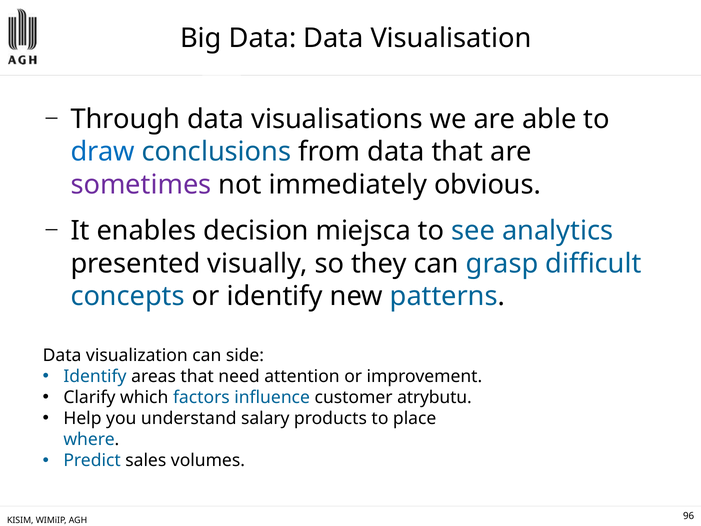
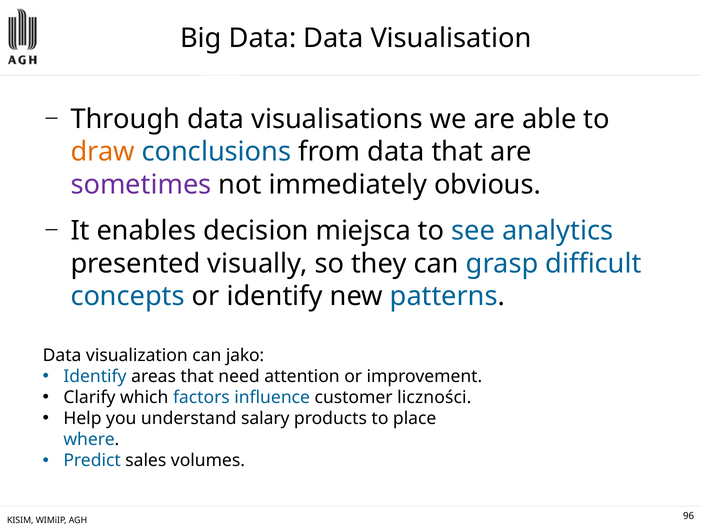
draw colour: blue -> orange
side: side -> jako
atrybutu: atrybutu -> liczności
